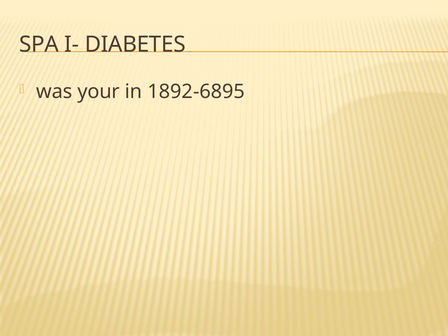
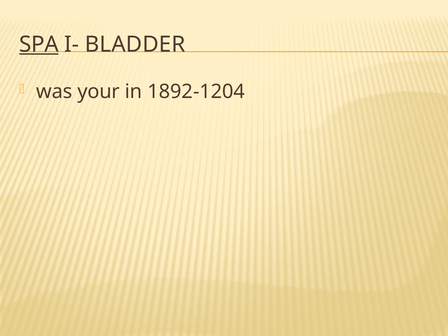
SPA underline: none -> present
DIABETES: DIABETES -> BLADDER
1892-6895: 1892-6895 -> 1892-1204
